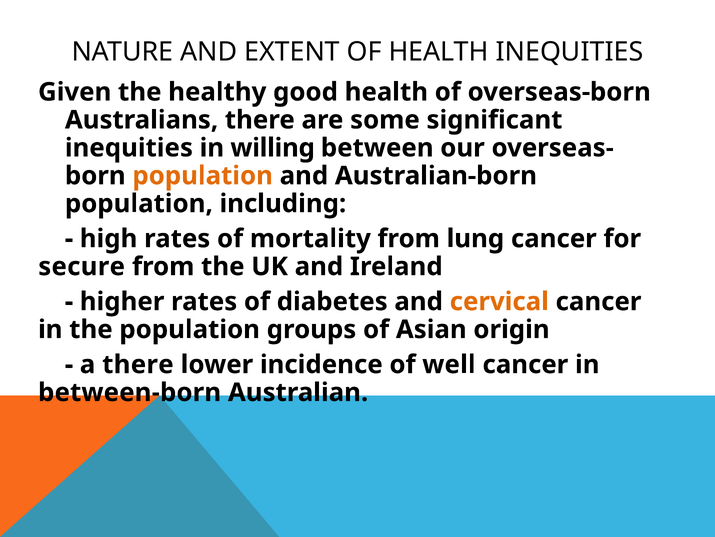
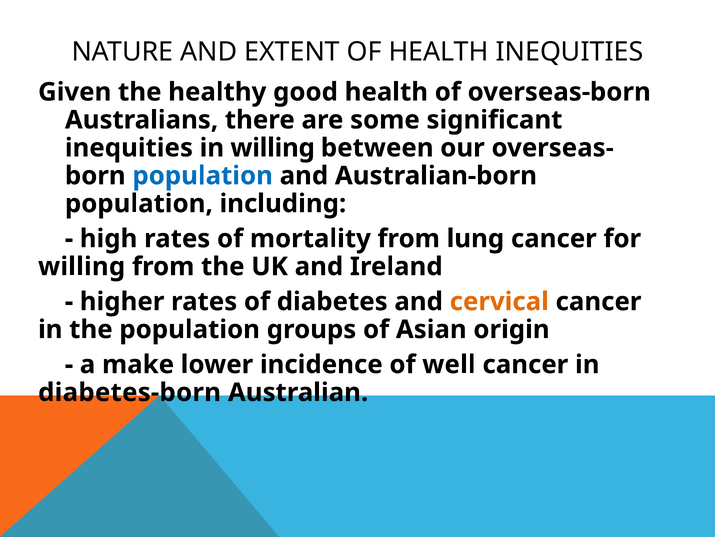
population at (203, 176) colour: orange -> blue
secure at (82, 266): secure -> willing
a there: there -> make
between-born: between-born -> diabetes-born
